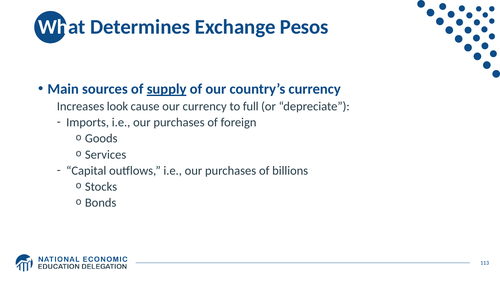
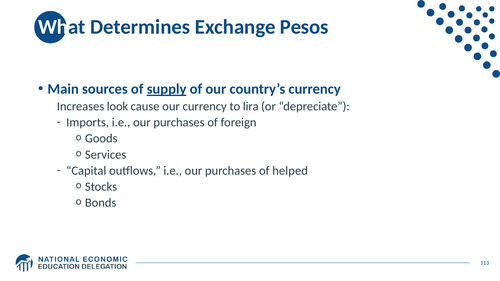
full: full -> lira
billions: billions -> helped
